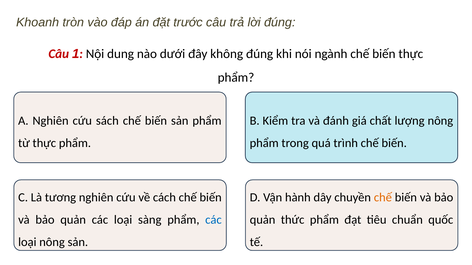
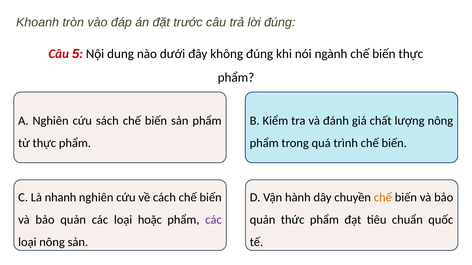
1: 1 -> 5
tương: tương -> nhanh
sàng: sàng -> hoặc
các at (213, 220) colour: blue -> purple
